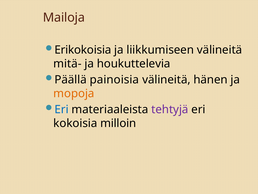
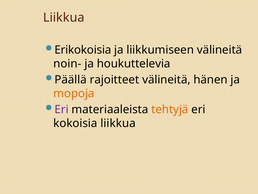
Mailoja at (64, 17): Mailoja -> Liikkua
mitä-: mitä- -> noin-
painoisia: painoisia -> rajoitteet
Eri at (62, 109) colour: blue -> purple
tehtyjä colour: purple -> orange
kokoisia milloin: milloin -> liikkua
